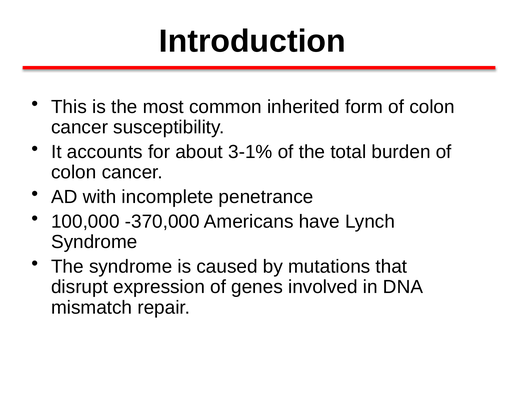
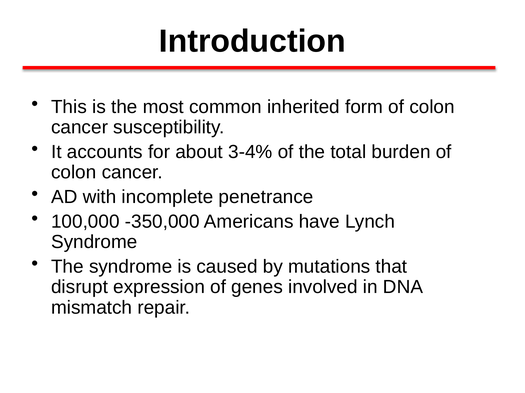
3-1%: 3-1% -> 3-4%
-370,000: -370,000 -> -350,000
